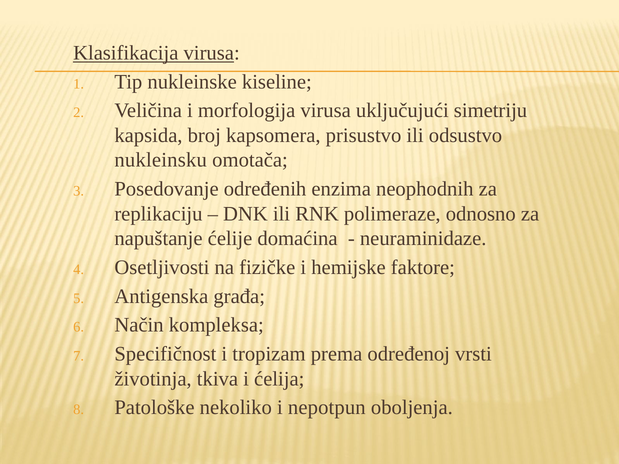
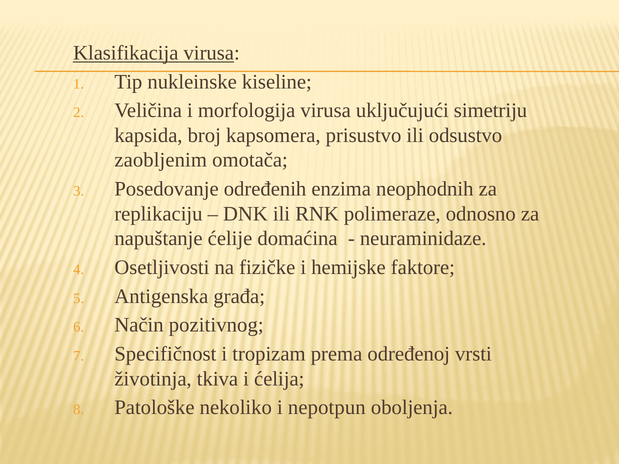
nukleinsku: nukleinsku -> zaobljenim
kompleksa: kompleksa -> pozitivnog
